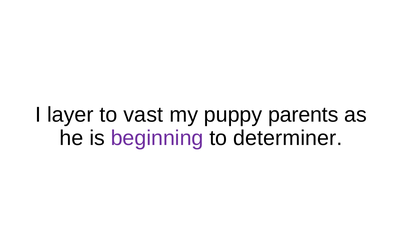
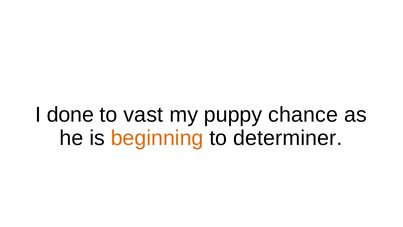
layer: layer -> done
parents: parents -> chance
beginning colour: purple -> orange
